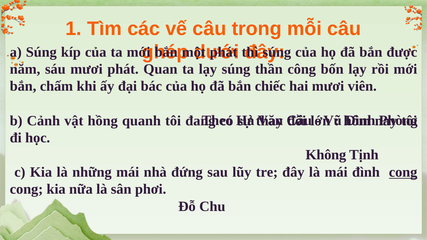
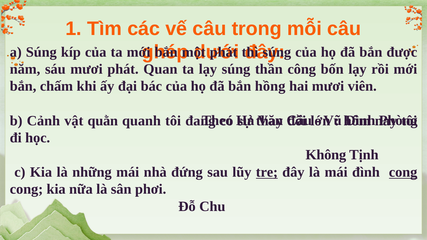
chiếc: chiếc -> hồng
hồng: hồng -> quằn
tre underline: none -> present
